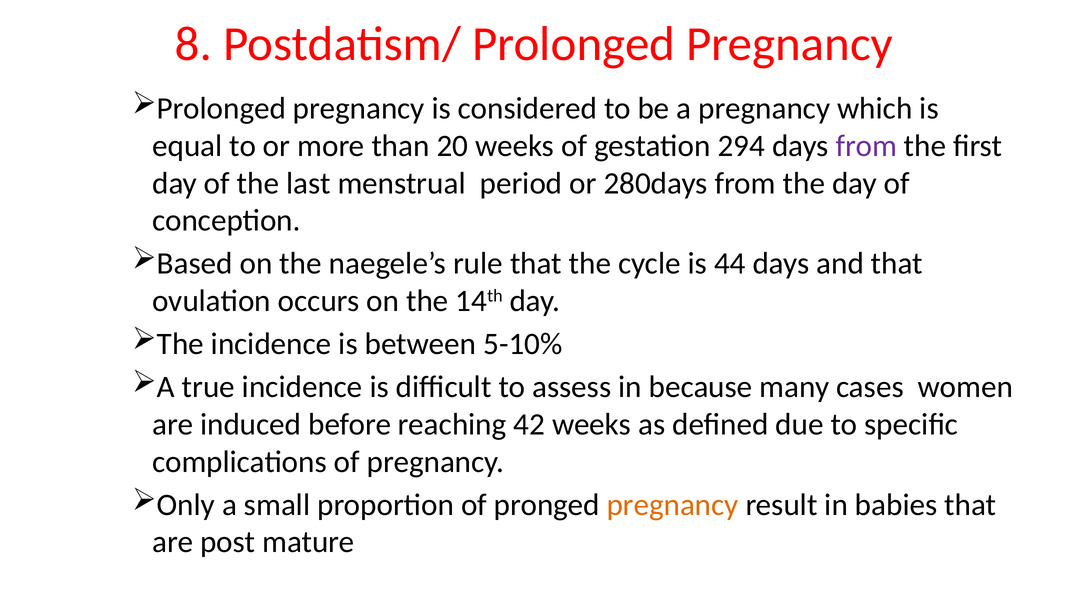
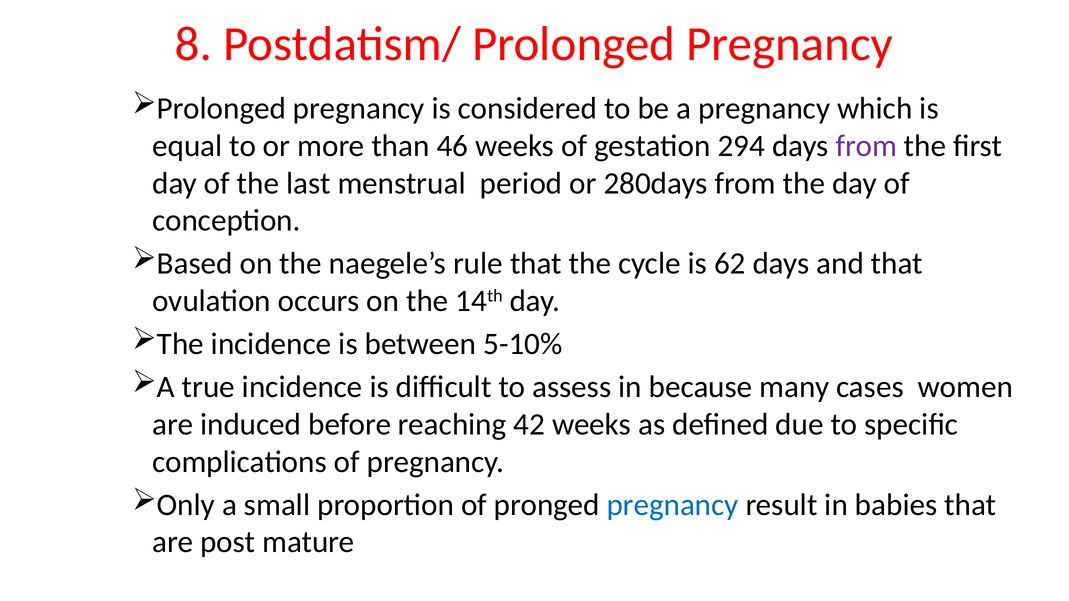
20: 20 -> 46
44: 44 -> 62
pregnancy at (673, 505) colour: orange -> blue
